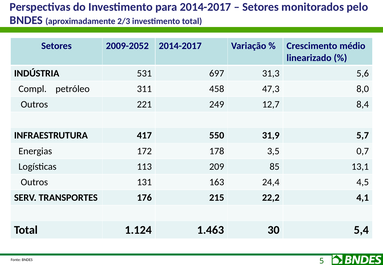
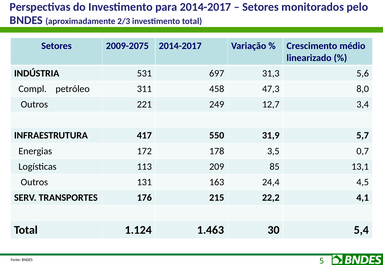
2009-2052: 2009-2052 -> 2009-2075
8,4: 8,4 -> 3,4
